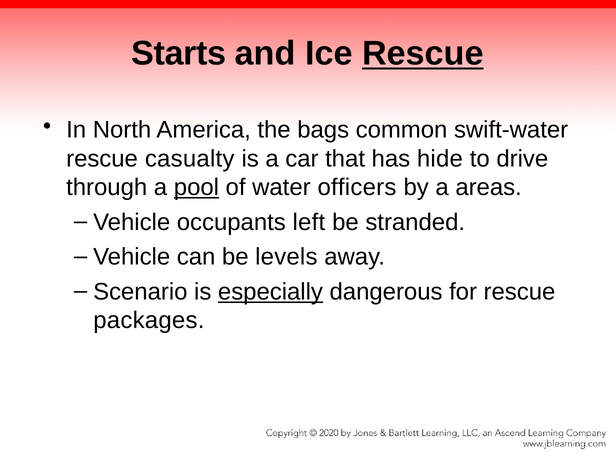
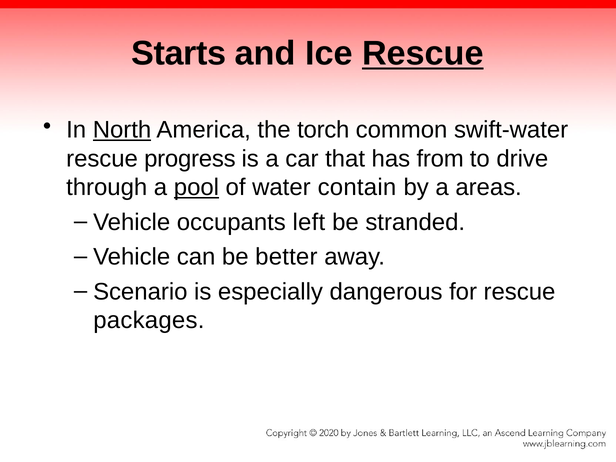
North underline: none -> present
bags: bags -> torch
casualty: casualty -> progress
hide: hide -> from
officers: officers -> contain
levels: levels -> better
especially underline: present -> none
